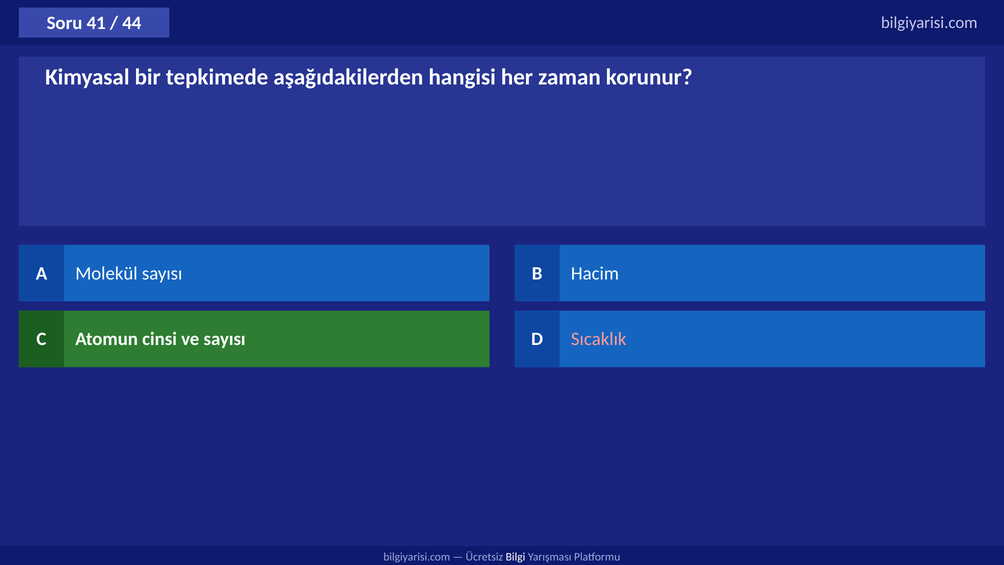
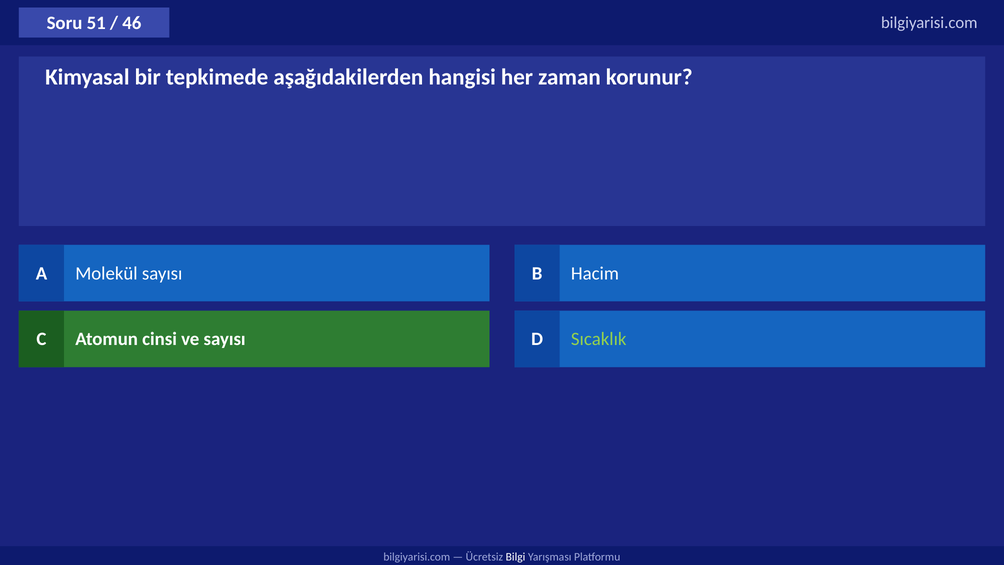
41: 41 -> 51
44: 44 -> 46
Sıcaklık colour: pink -> light green
